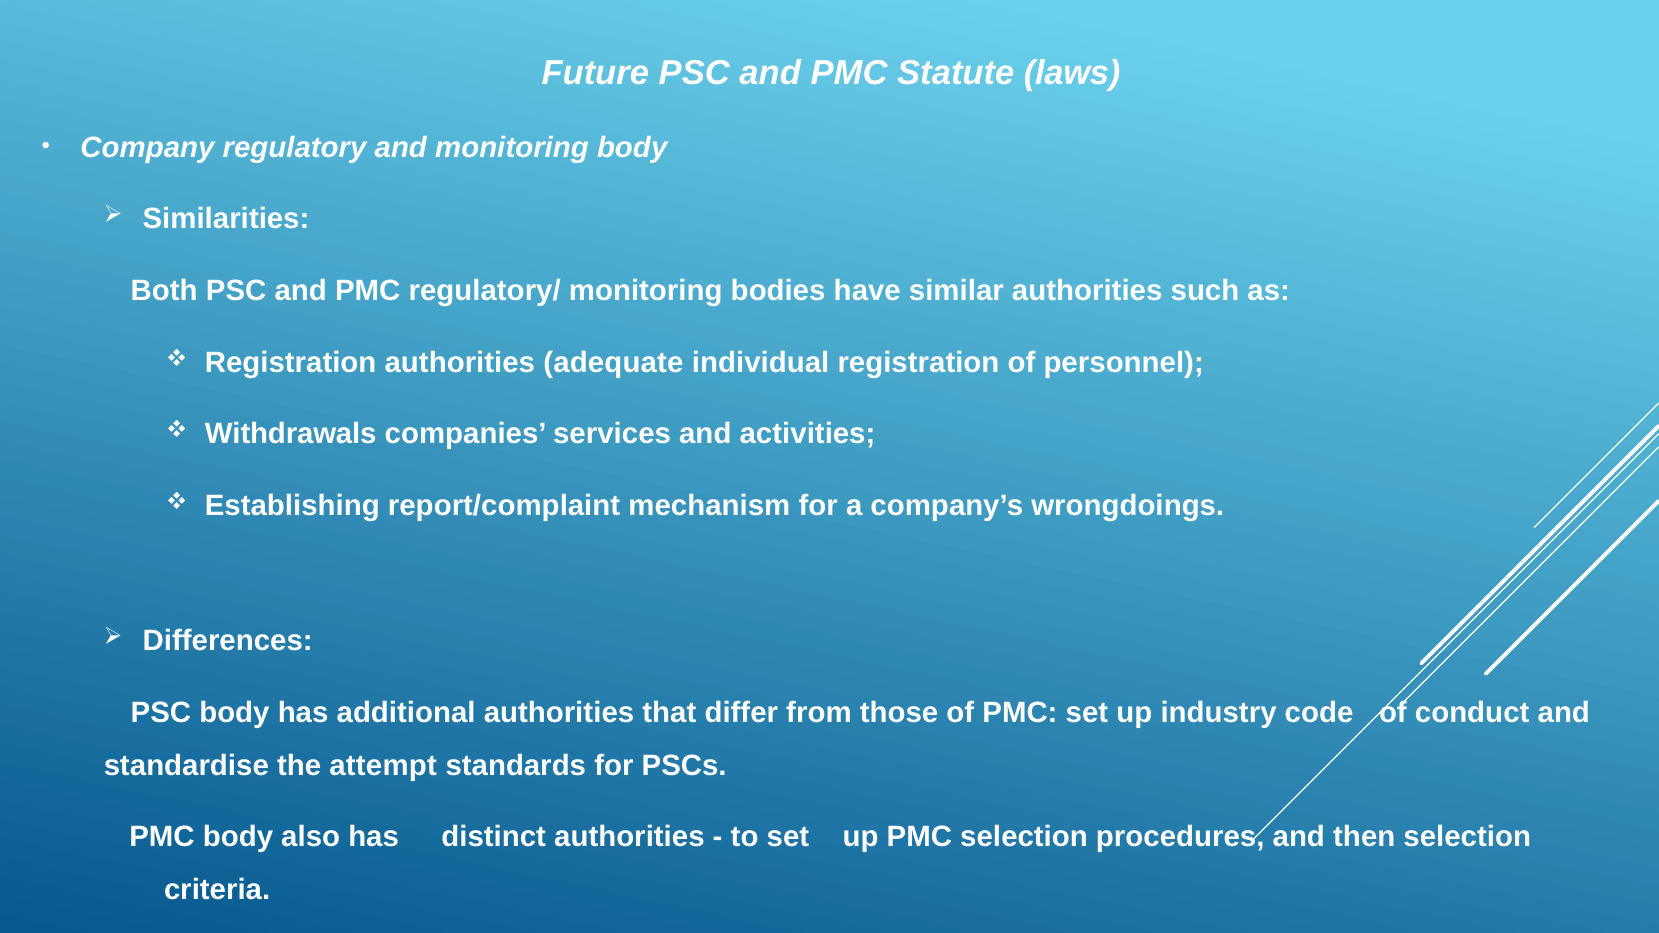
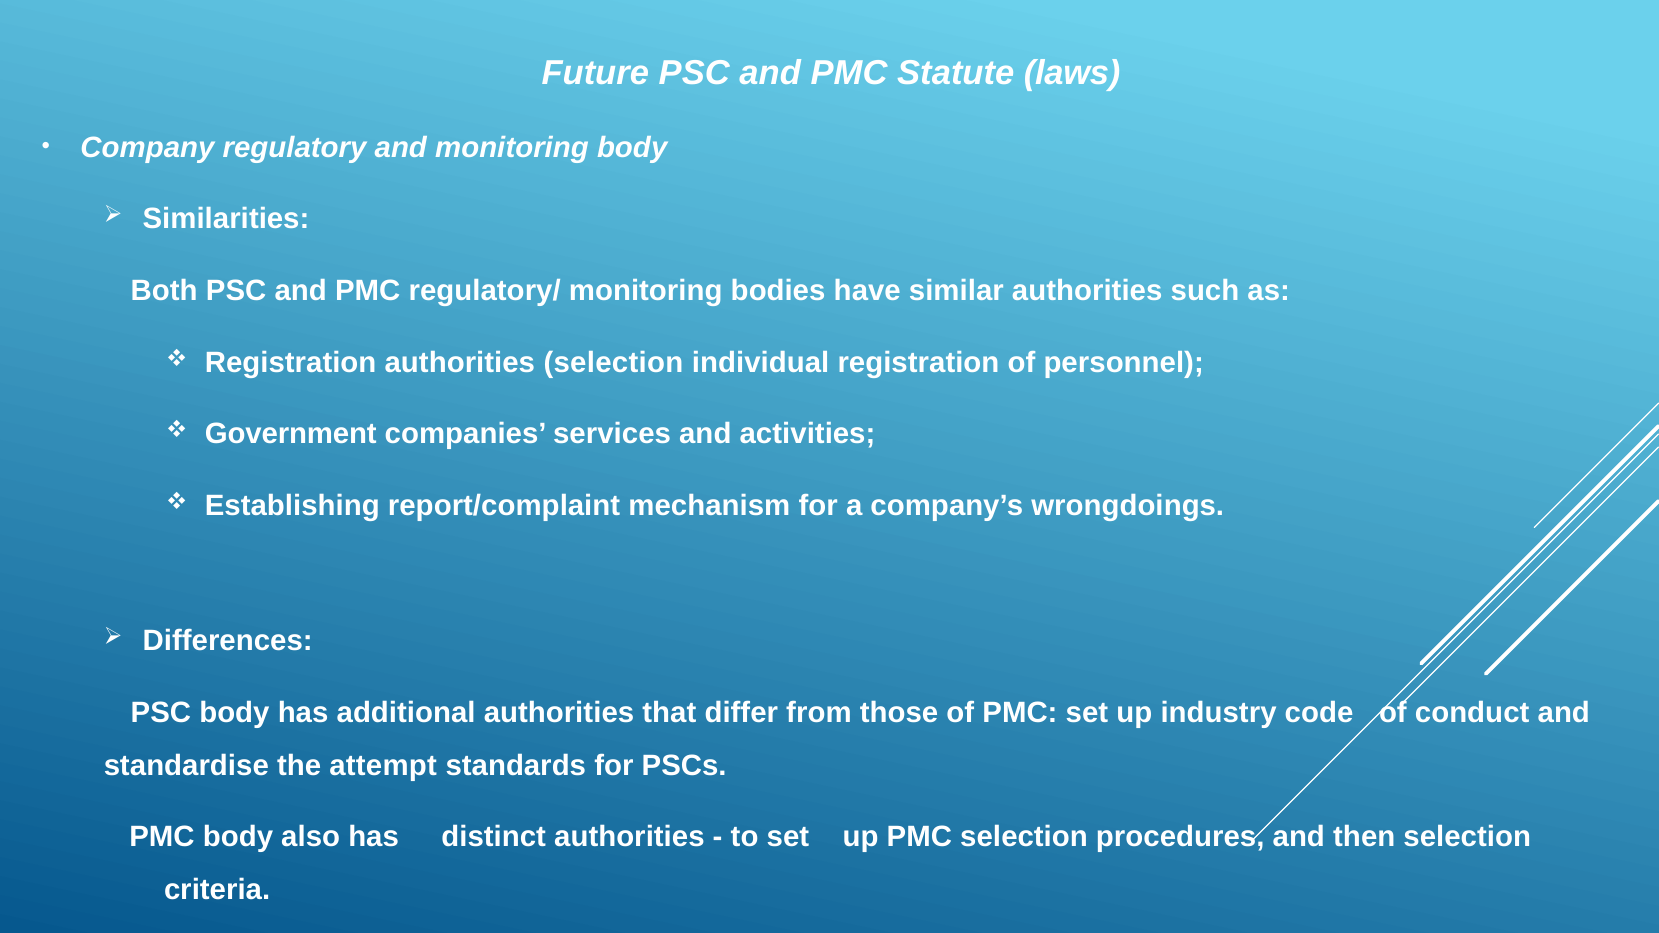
authorities adequate: adequate -> selection
Withdrawals: Withdrawals -> Government
